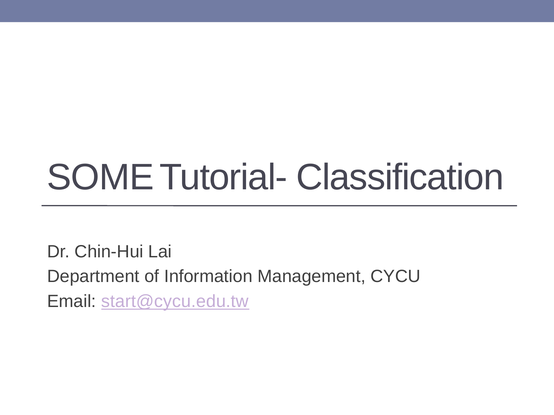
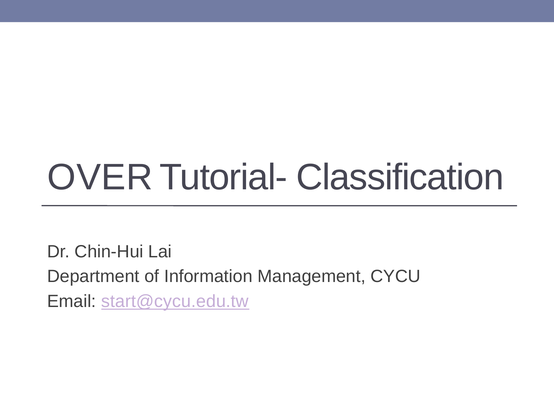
SOME: SOME -> OVER
